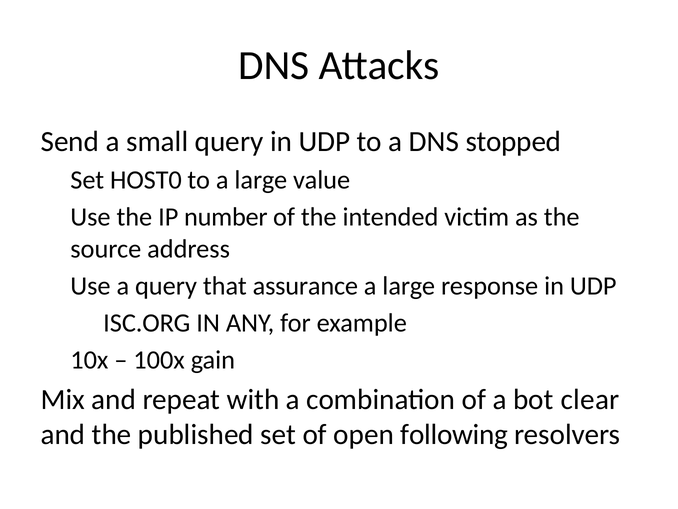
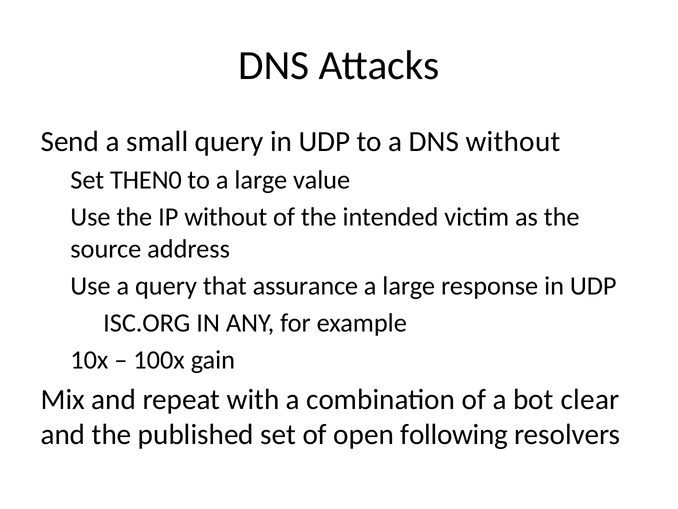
DNS stopped: stopped -> without
HOST0: HOST0 -> THEN0
IP number: number -> without
